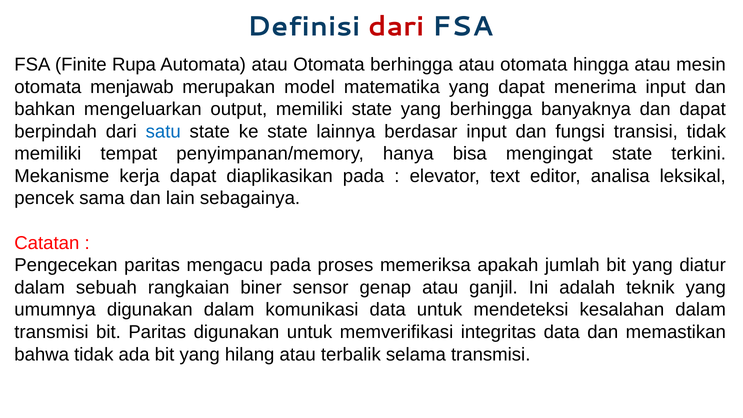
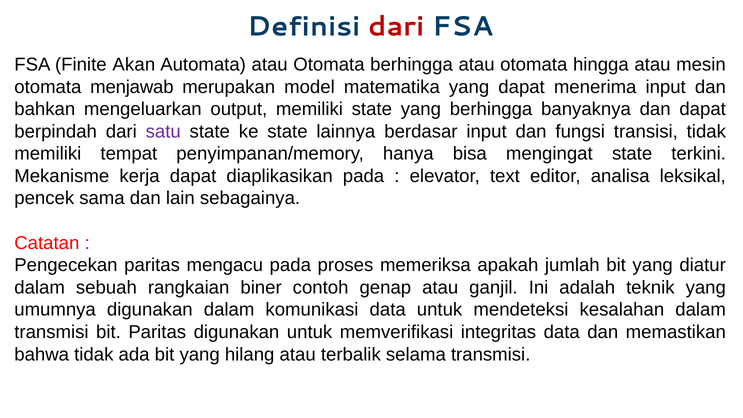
Rupa: Rupa -> Akan
satu colour: blue -> purple
sensor: sensor -> contoh
